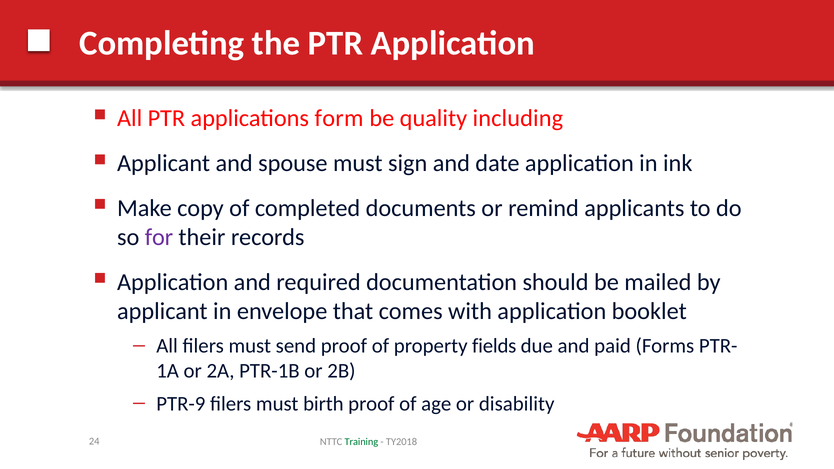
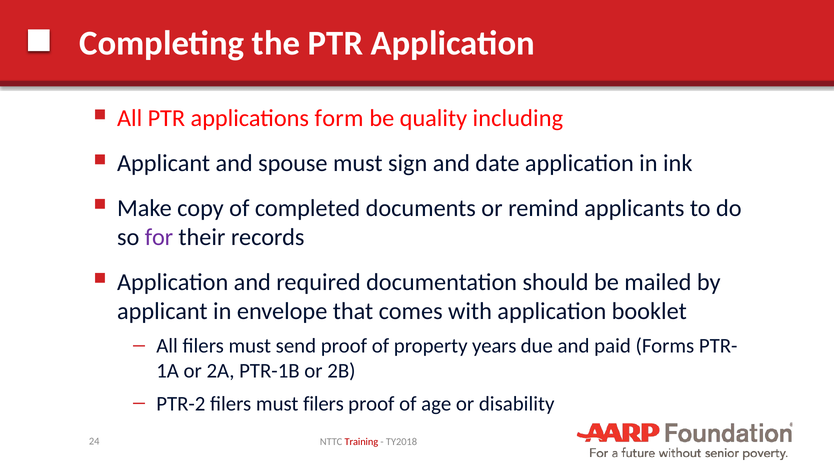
fields: fields -> years
PTR-9: PTR-9 -> PTR-2
must birth: birth -> filers
Training colour: green -> red
